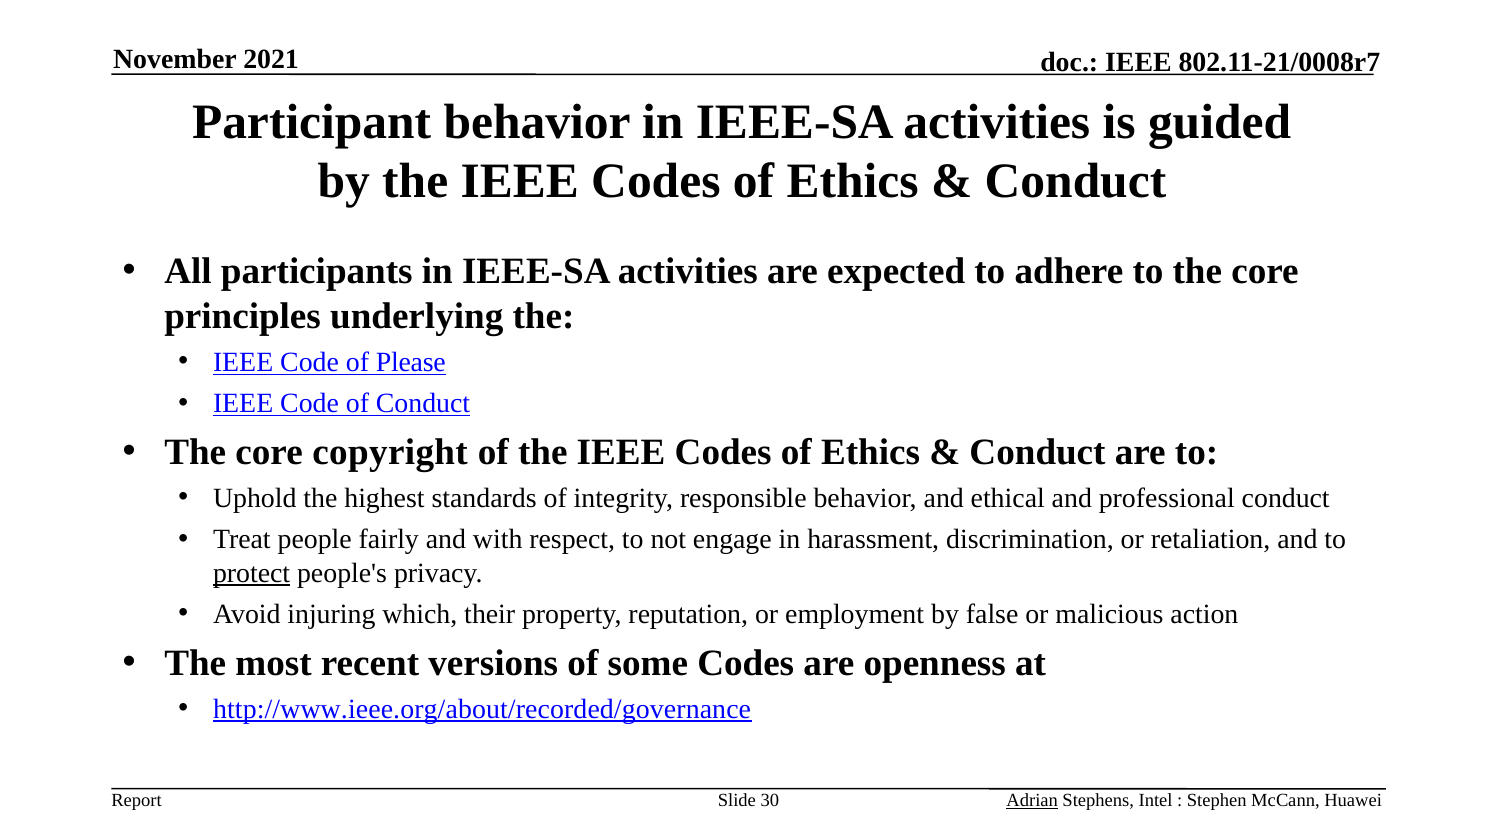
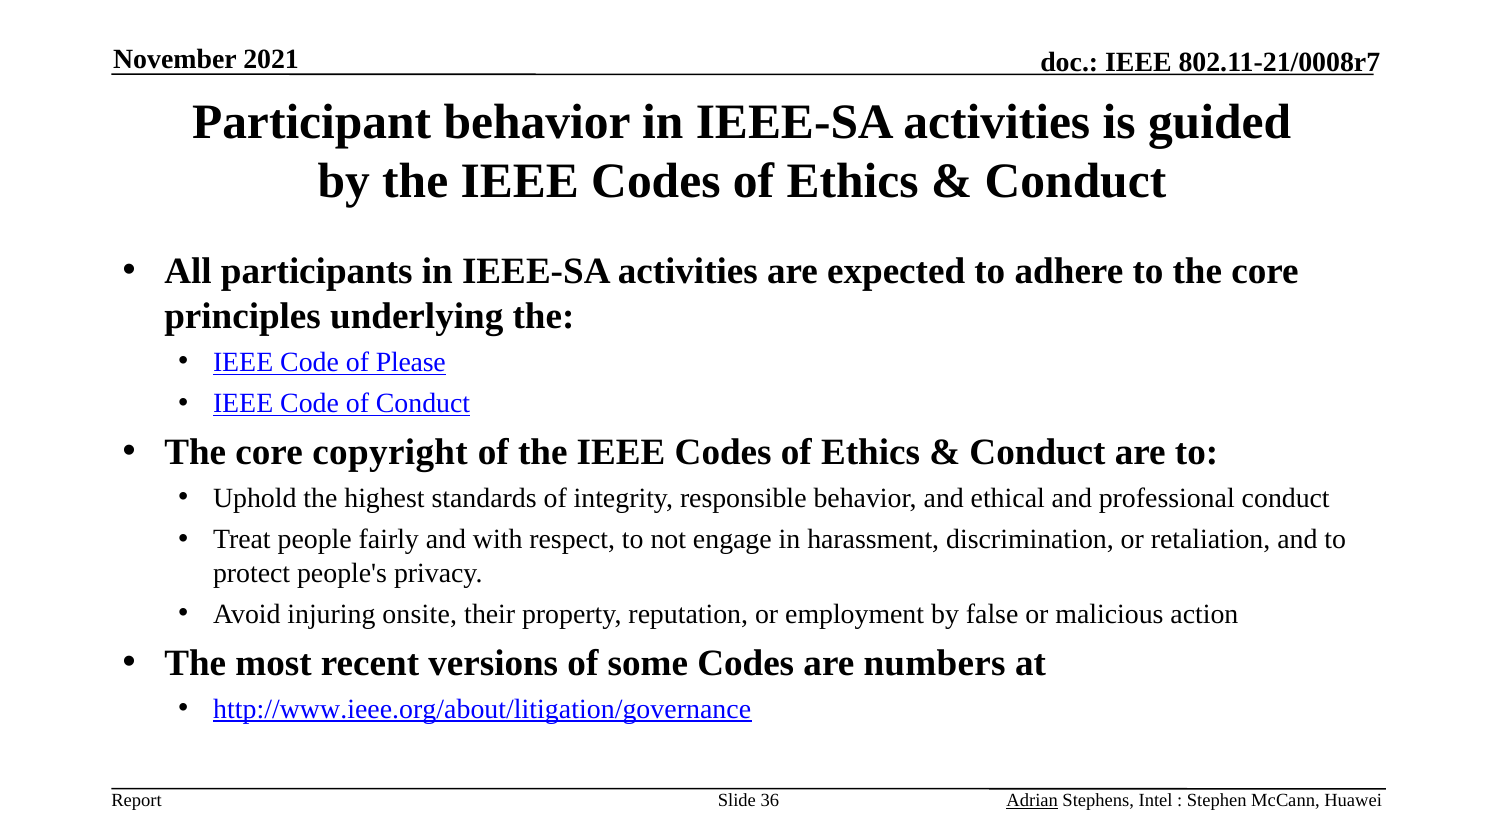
protect underline: present -> none
which: which -> onsite
openness: openness -> numbers
http://www.ieee.org/about/recorded/governance: http://www.ieee.org/about/recorded/governance -> http://www.ieee.org/about/litigation/governance
30: 30 -> 36
